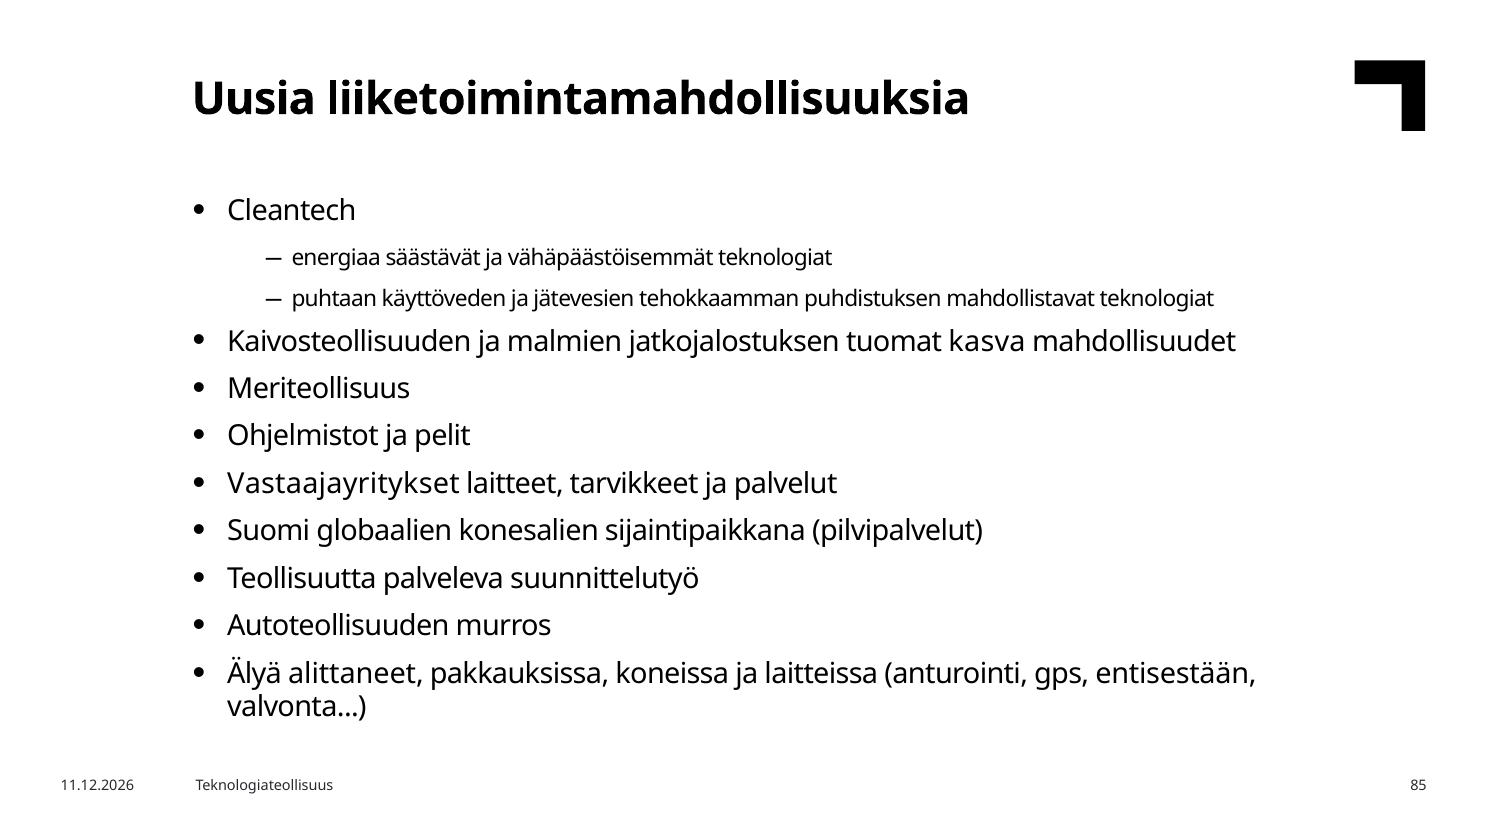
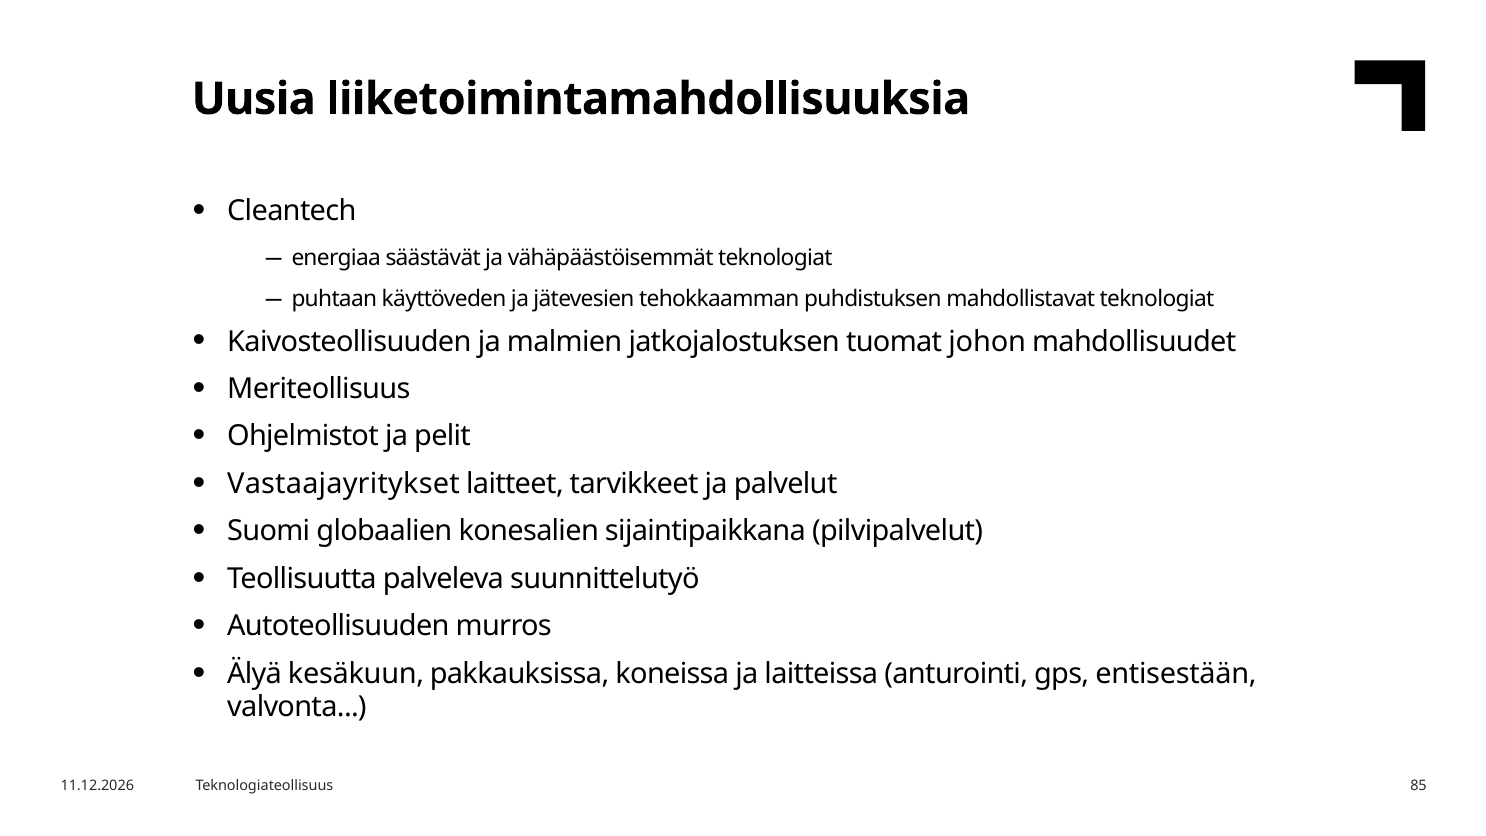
kasva: kasva -> johon
alittaneet: alittaneet -> kesäkuun
